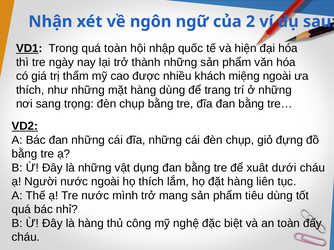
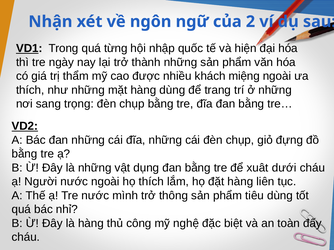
quá toàn: toàn -> từng
mang: mang -> thông
